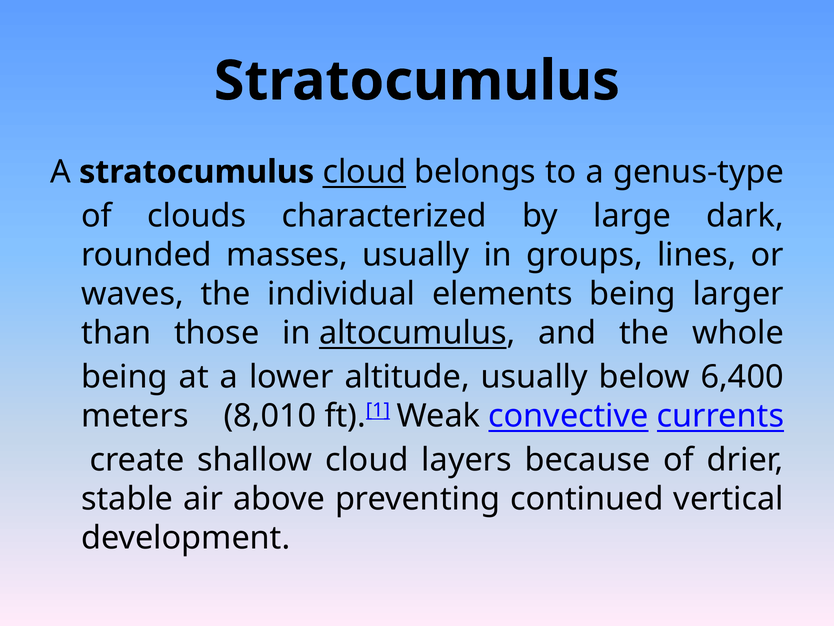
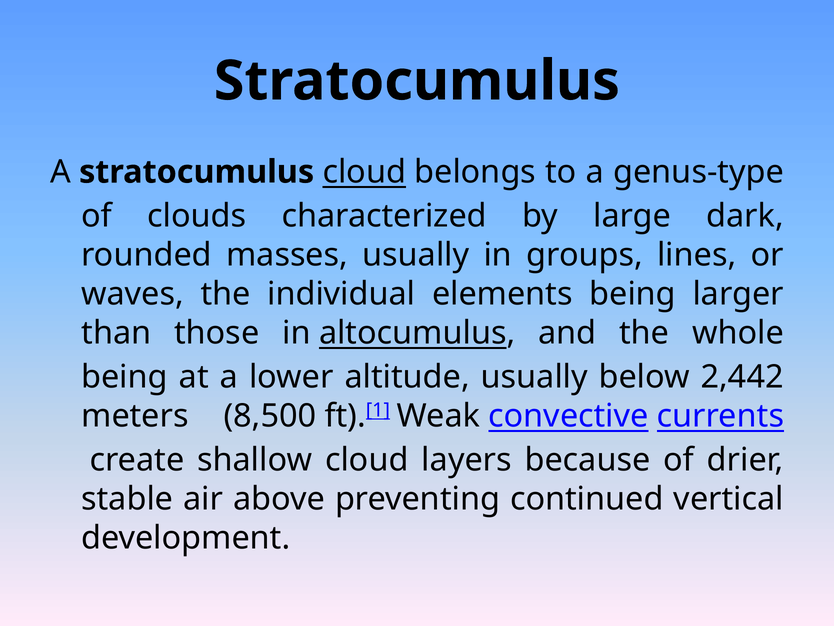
6,400: 6,400 -> 2,442
8,010: 8,010 -> 8,500
